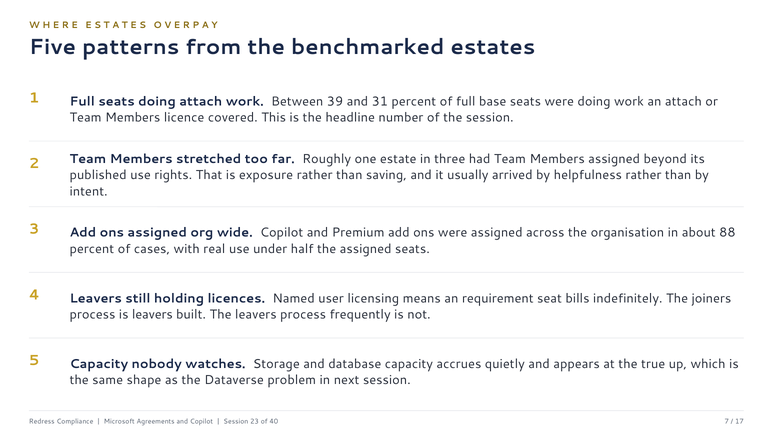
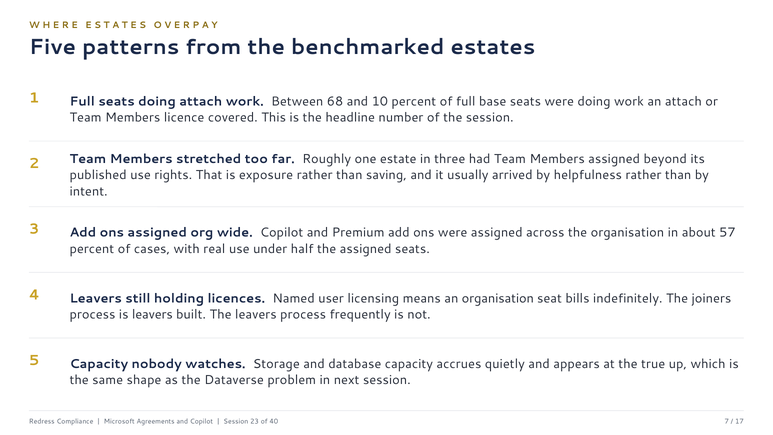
39: 39 -> 68
31: 31 -> 10
88: 88 -> 57
an requirement: requirement -> organisation
